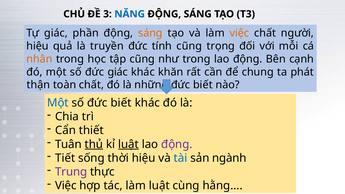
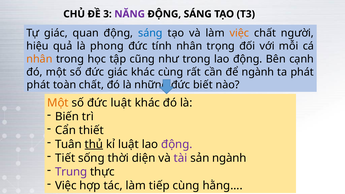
NĂNG colour: blue -> purple
phần: phần -> quan
sáng at (150, 33) colour: orange -> blue
truyền: truyền -> phong
tính cũng: cũng -> nhân
khác khăn: khăn -> cùng
để chung: chung -> ngành
thận at (38, 85): thận -> phát
Một at (58, 103) colour: blue -> orange
số đức biết: biết -> luật
Chia: Chia -> Biến
luật at (128, 144) underline: present -> none
thời hiệu: hiệu -> diện
tài colour: blue -> purple
làm luật: luật -> tiếp
